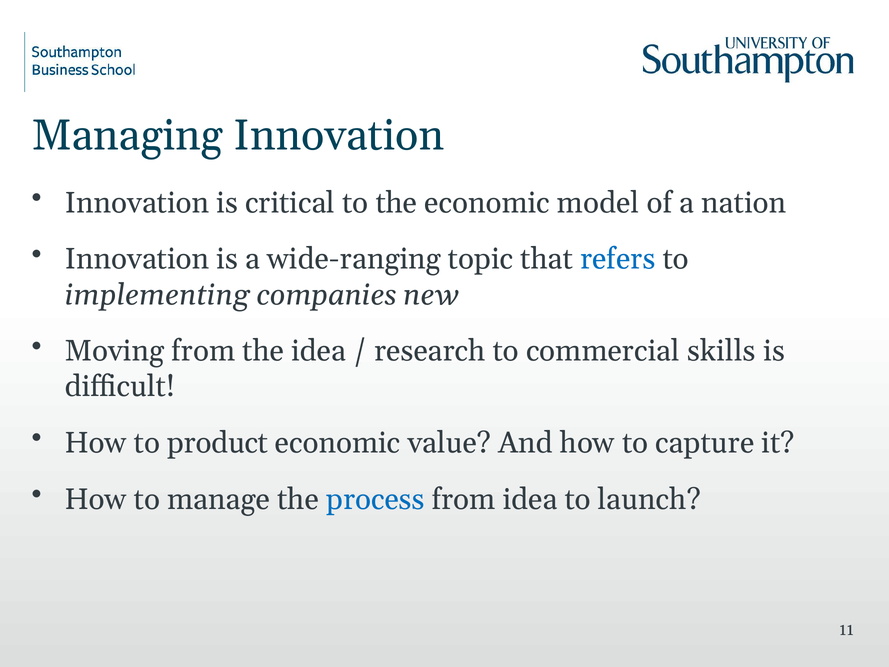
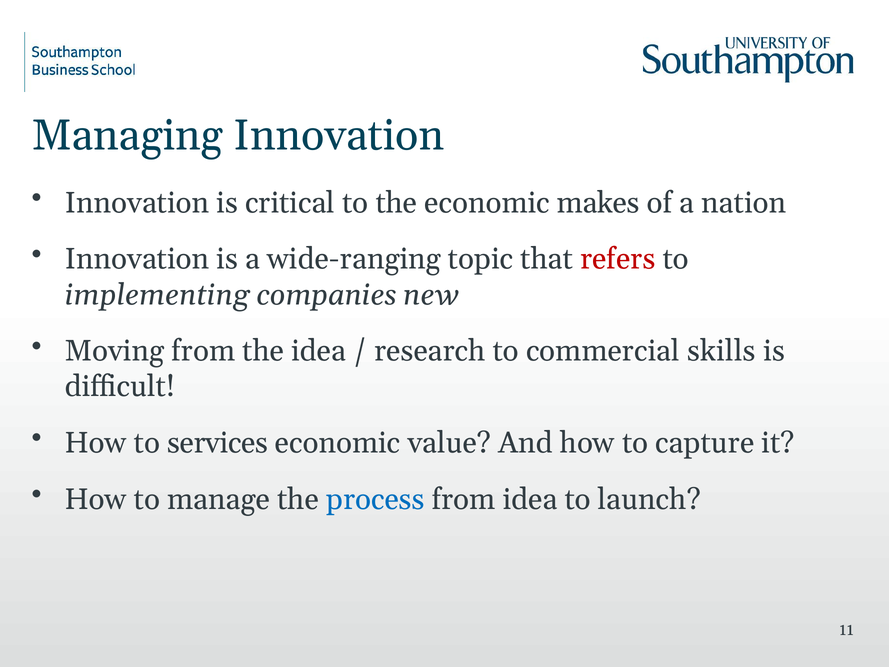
model: model -> makes
refers colour: blue -> red
product: product -> services
